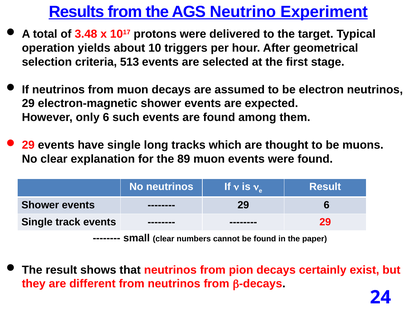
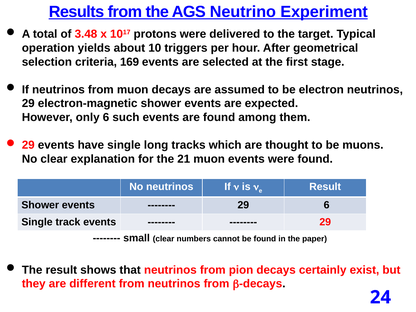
513: 513 -> 169
89: 89 -> 21
